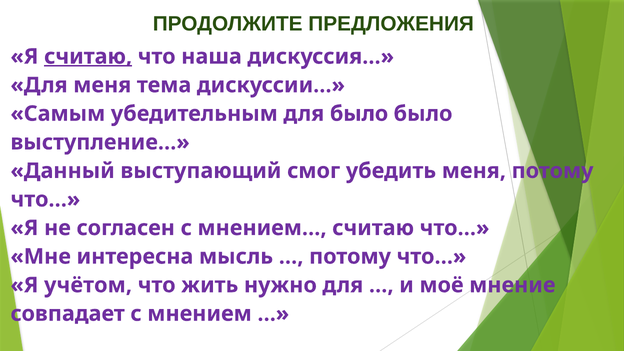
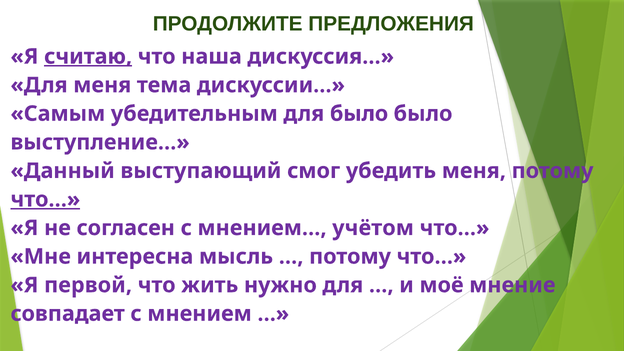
что… at (45, 199) underline: none -> present
мнением… считаю: считаю -> учётом
учётом: учётом -> первой
